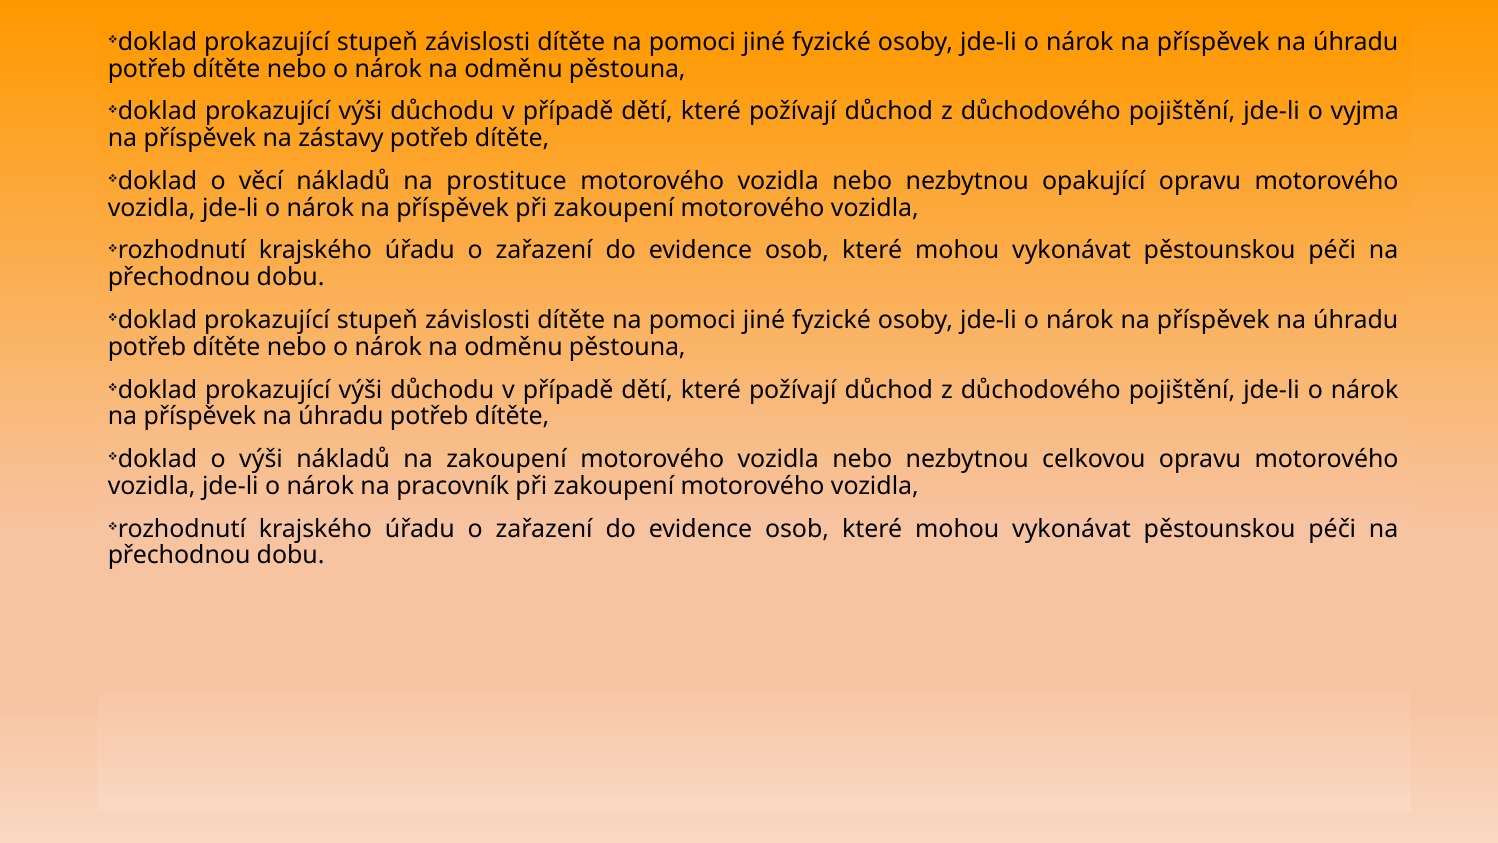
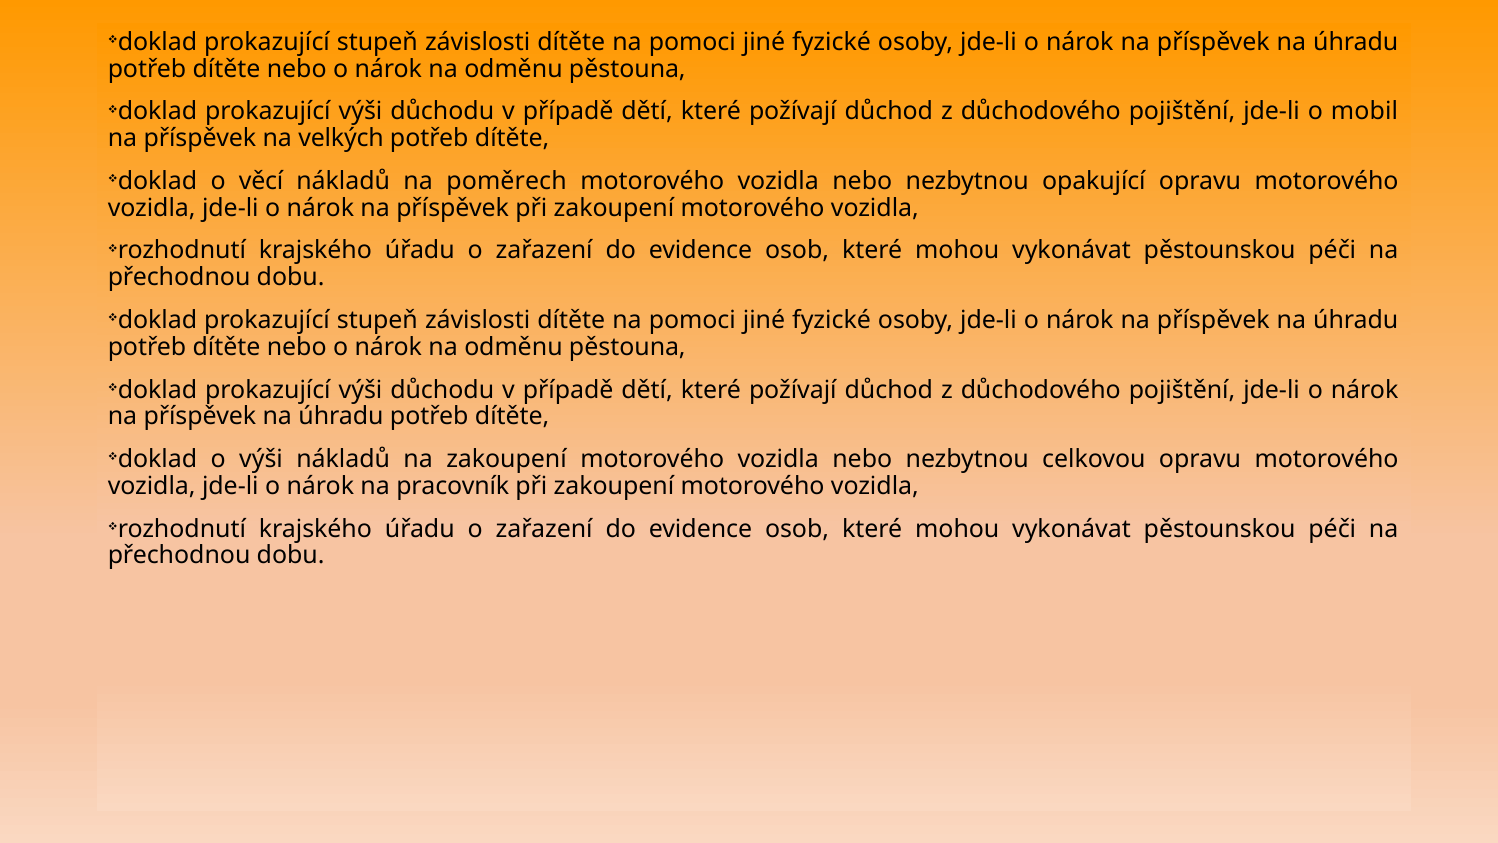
vyjma: vyjma -> mobil
zástavy: zástavy -> velkých
prostituce: prostituce -> poměrech
